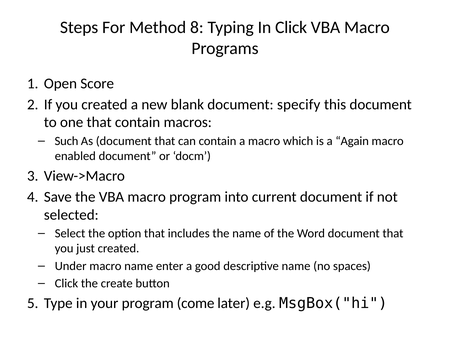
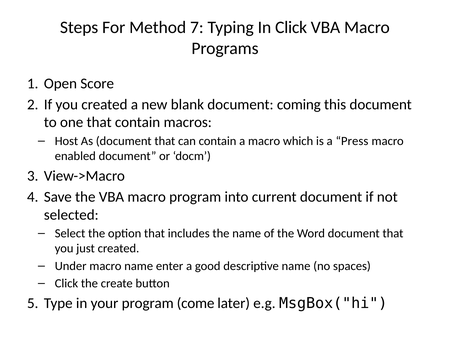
8: 8 -> 7
specify: specify -> coming
Such: Such -> Host
Again: Again -> Press
